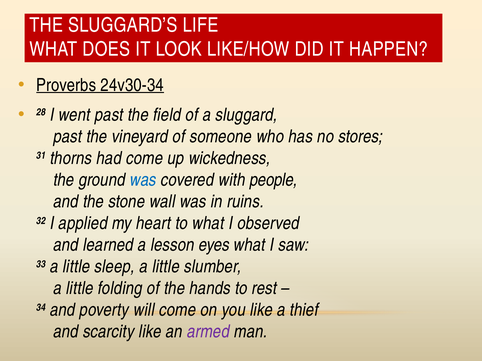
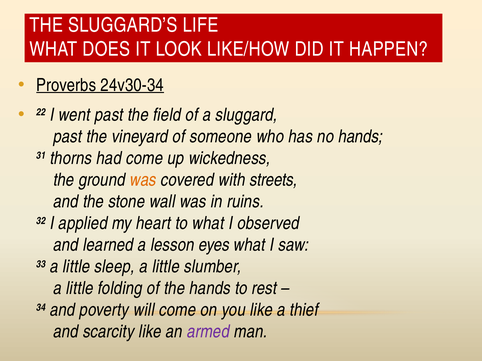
28: 28 -> 22
no stores: stores -> hands
was at (143, 180) colour: blue -> orange
people: people -> streets
